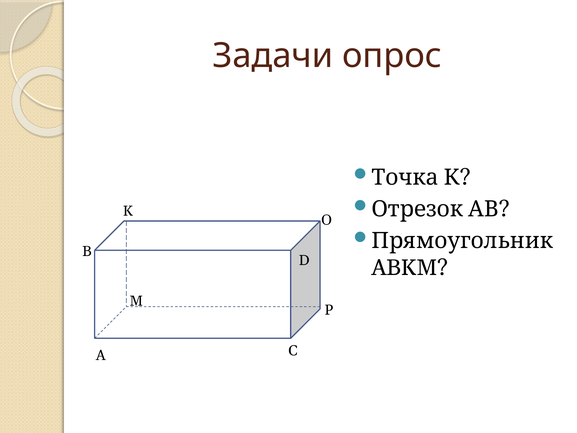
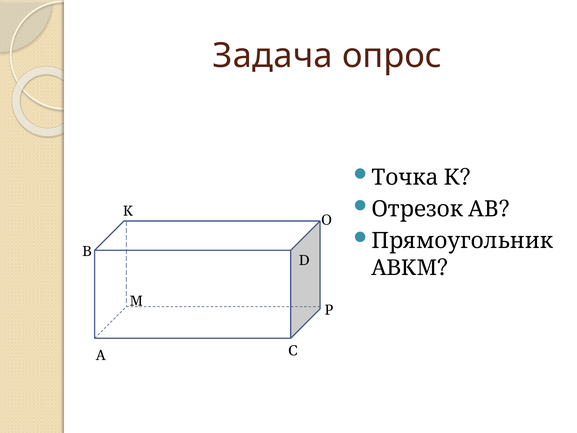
Задачи: Задачи -> Задача
